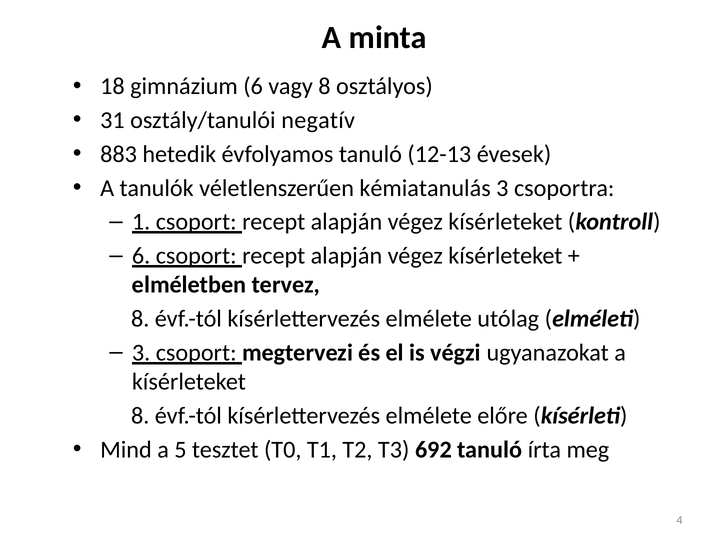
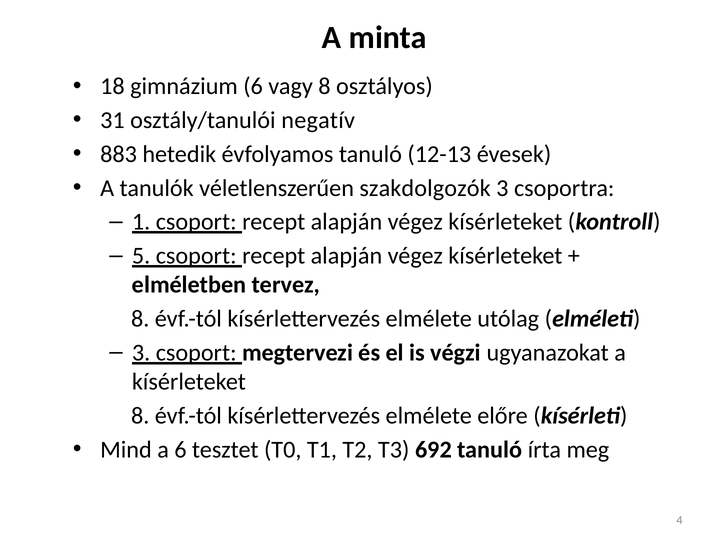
kémiatanulás: kémiatanulás -> szakdolgozók
6 at (141, 256): 6 -> 5
a 5: 5 -> 6
